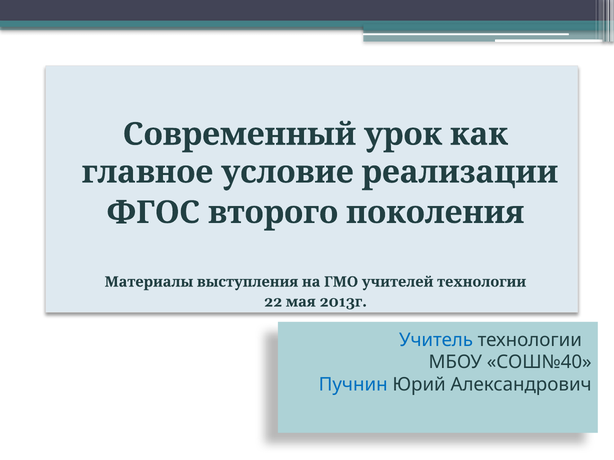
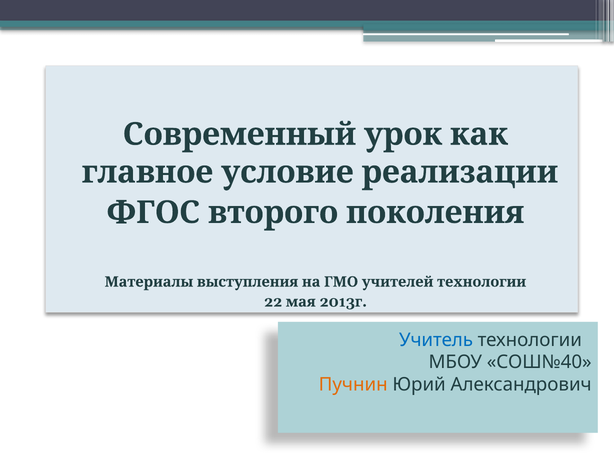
Пучнин colour: blue -> orange
